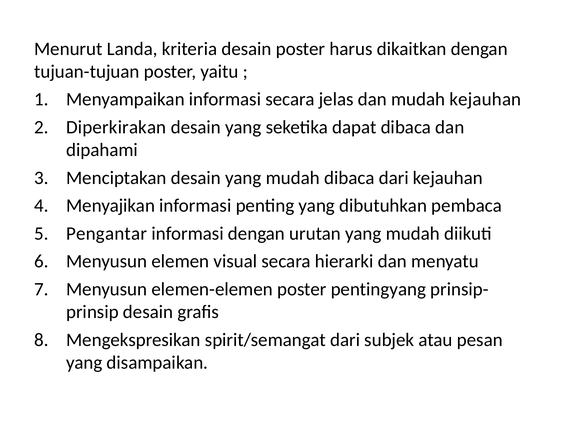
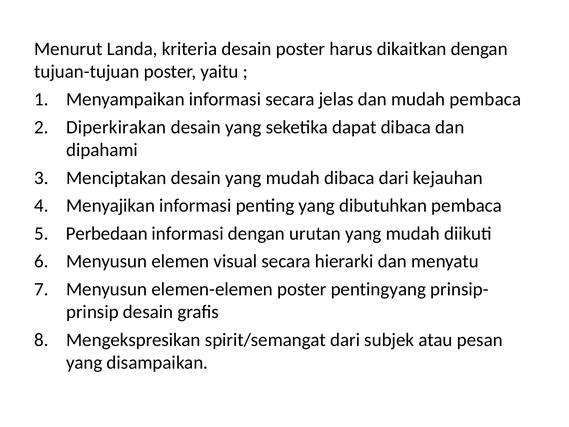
mudah kejauhan: kejauhan -> pembaca
Pengantar: Pengantar -> Perbedaan
